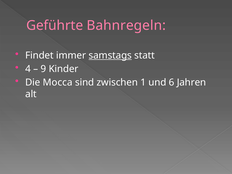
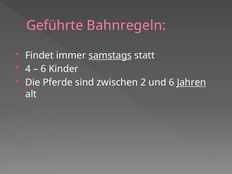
9 at (43, 69): 9 -> 6
Mocca: Mocca -> Pferde
1: 1 -> 2
Jahren underline: none -> present
